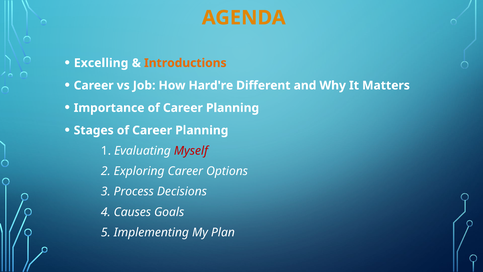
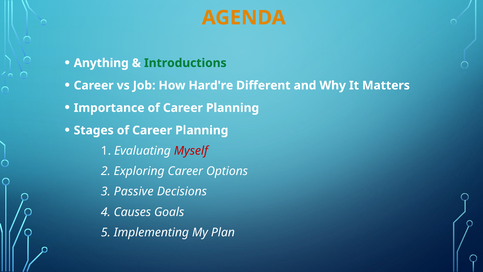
Excelling: Excelling -> Anything
Introductions colour: orange -> green
Process: Process -> Passive
